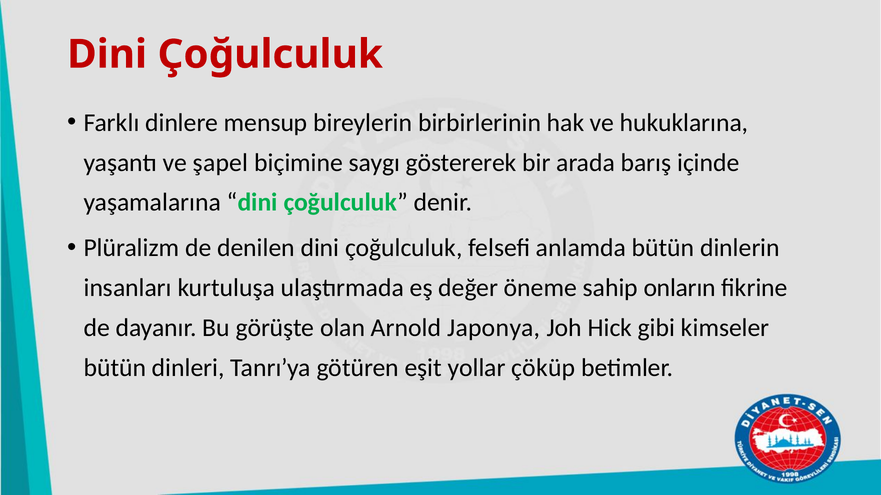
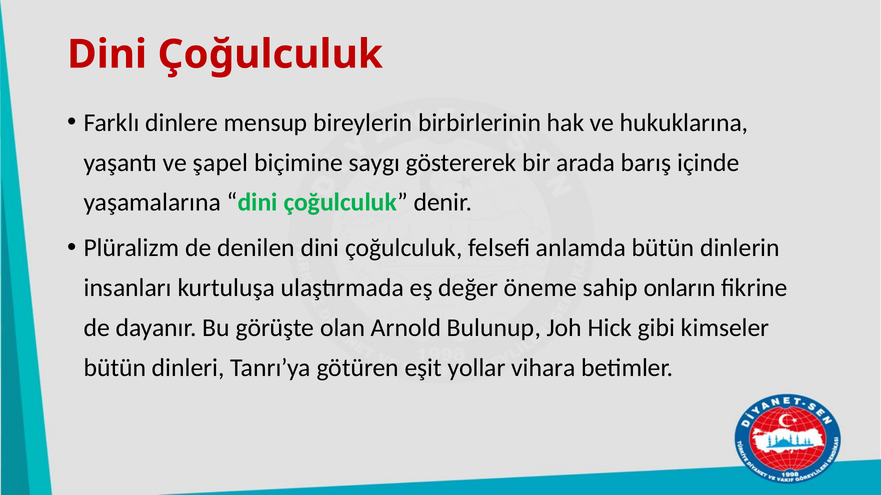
Japonya: Japonya -> Bulunup
çöküp: çöküp -> vihara
